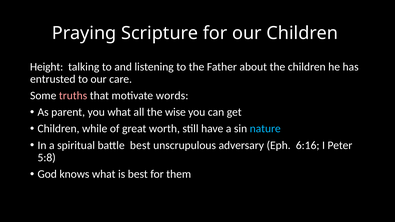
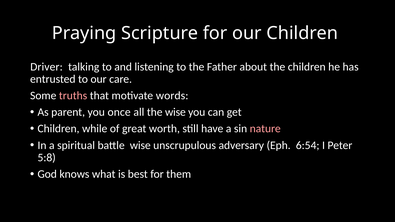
Height: Height -> Driver
you what: what -> once
nature colour: light blue -> pink
battle best: best -> wise
6:16: 6:16 -> 6:54
